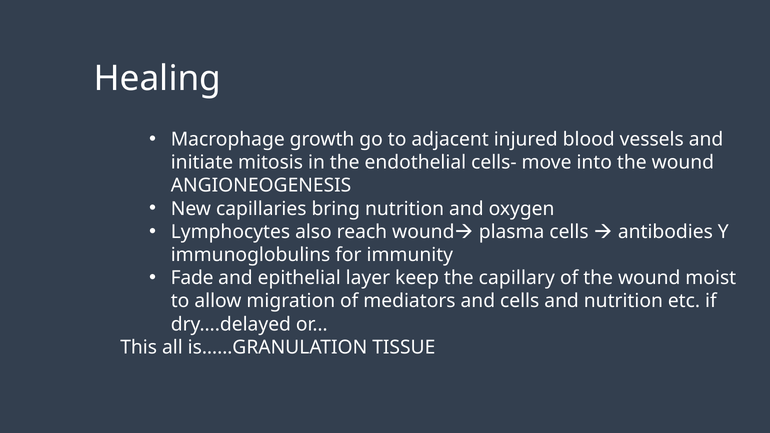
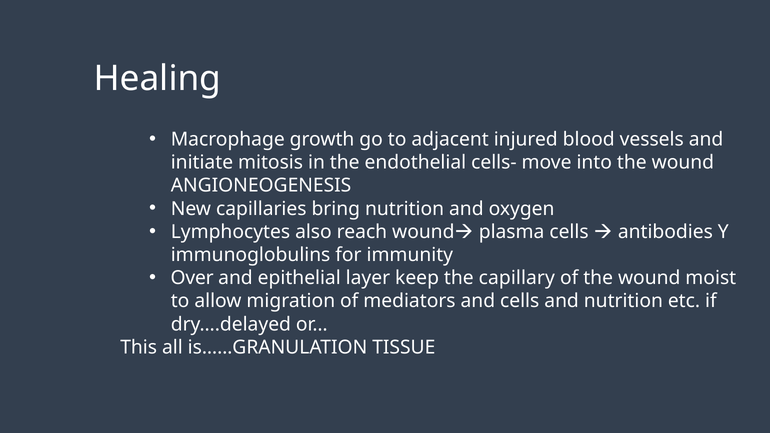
Fade: Fade -> Over
